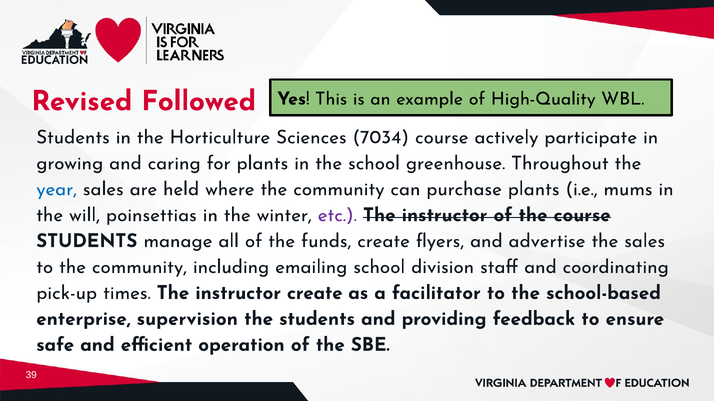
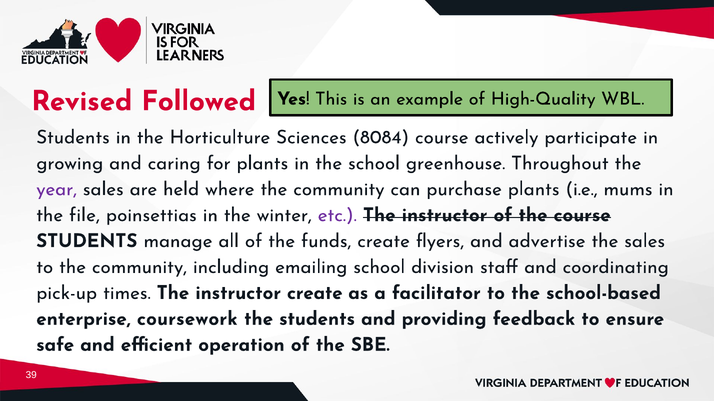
7034: 7034 -> 8084
year colour: blue -> purple
will: will -> file
supervision: supervision -> coursework
